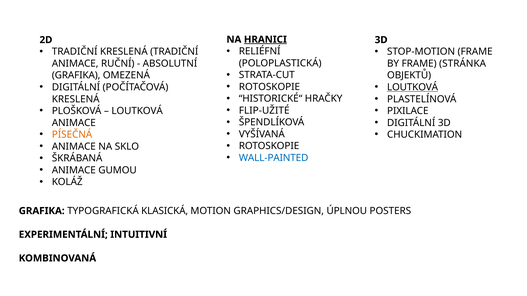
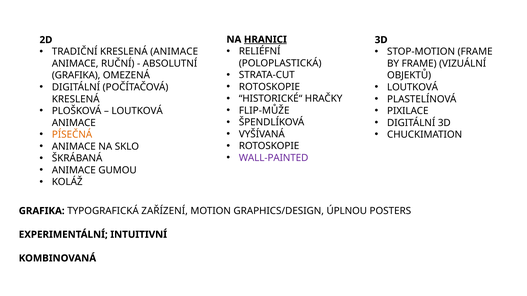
KRESLENÁ TRADIČNÍ: TRADIČNÍ -> ANIMACE
STRÁNKA: STRÁNKA -> VIZUÁLNÍ
LOUTKOVÁ at (413, 87) underline: present -> none
FLIP-UŽITÉ: FLIP-UŽITÉ -> FLIP-MŮŽE
WALL-PAINTED colour: blue -> purple
KLASICKÁ: KLASICKÁ -> ZAŘÍZENÍ
